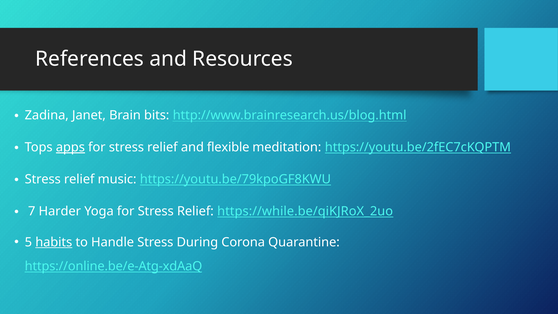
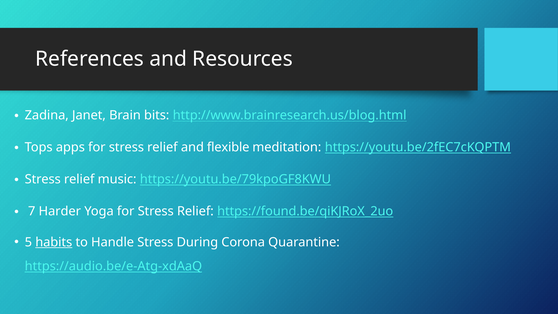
apps underline: present -> none
https://while.be/qiKJRoX_2uo: https://while.be/qiKJRoX_2uo -> https://found.be/qiKJRoX_2uo
https://online.be/e-Atg-xdAaQ: https://online.be/e-Atg-xdAaQ -> https://audio.be/e-Atg-xdAaQ
